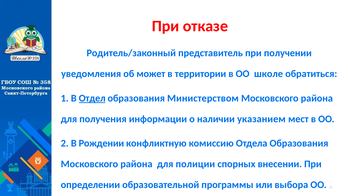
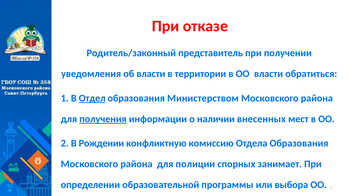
об может: может -> власти
ОО школе: школе -> власти
получения underline: none -> present
указанием: указанием -> внесенных
внесении: внесении -> занимает
